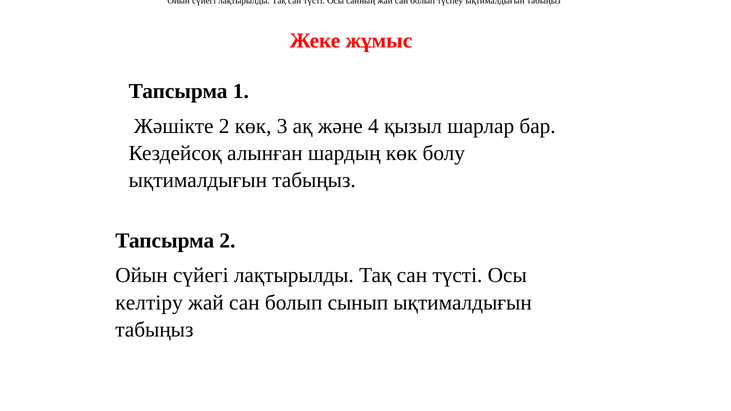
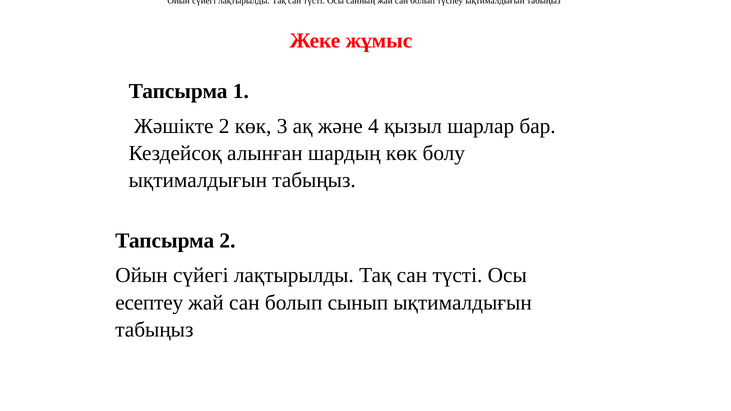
келтіру: келтіру -> есептеу
